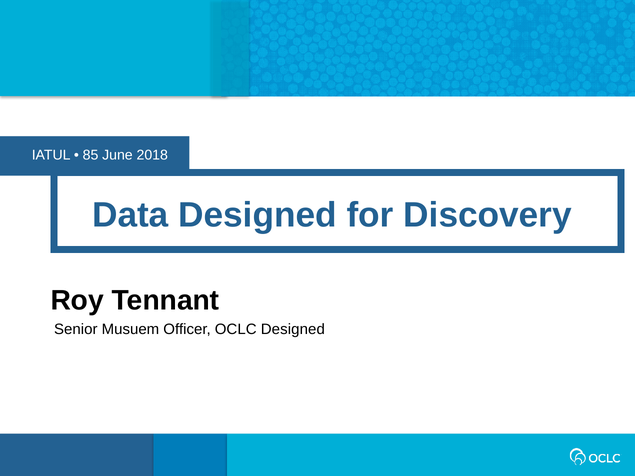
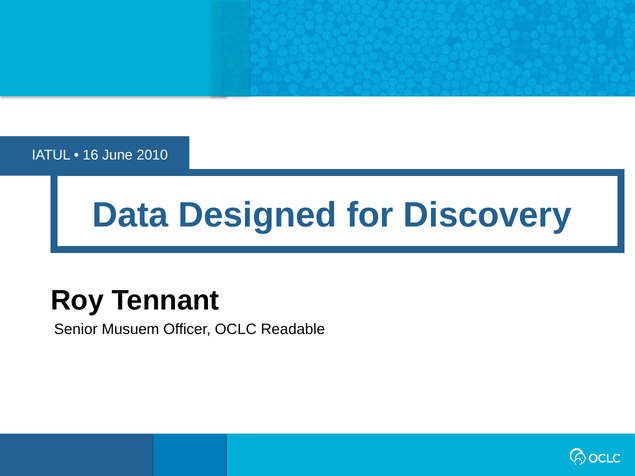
85: 85 -> 16
2018: 2018 -> 2010
OCLC Designed: Designed -> Readable
